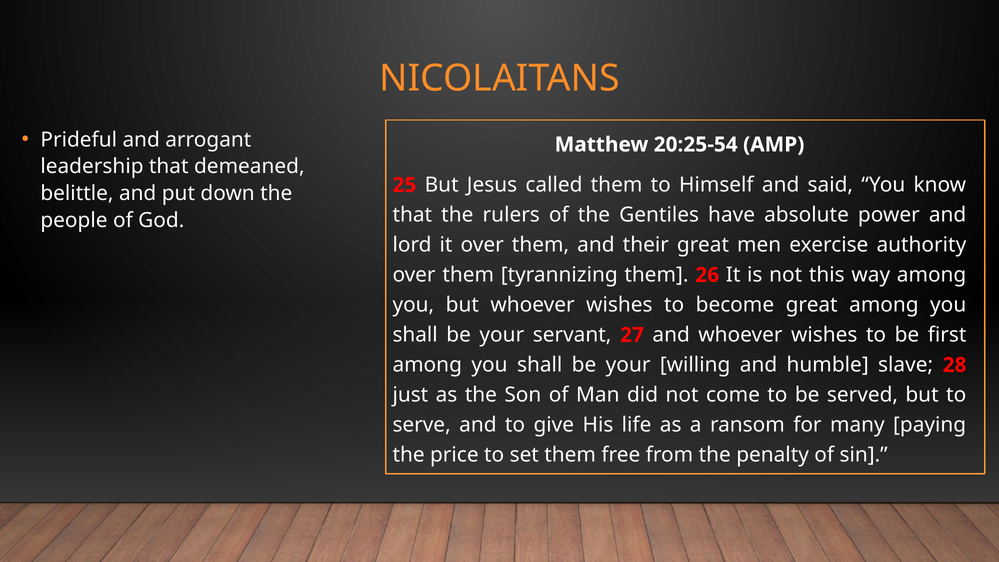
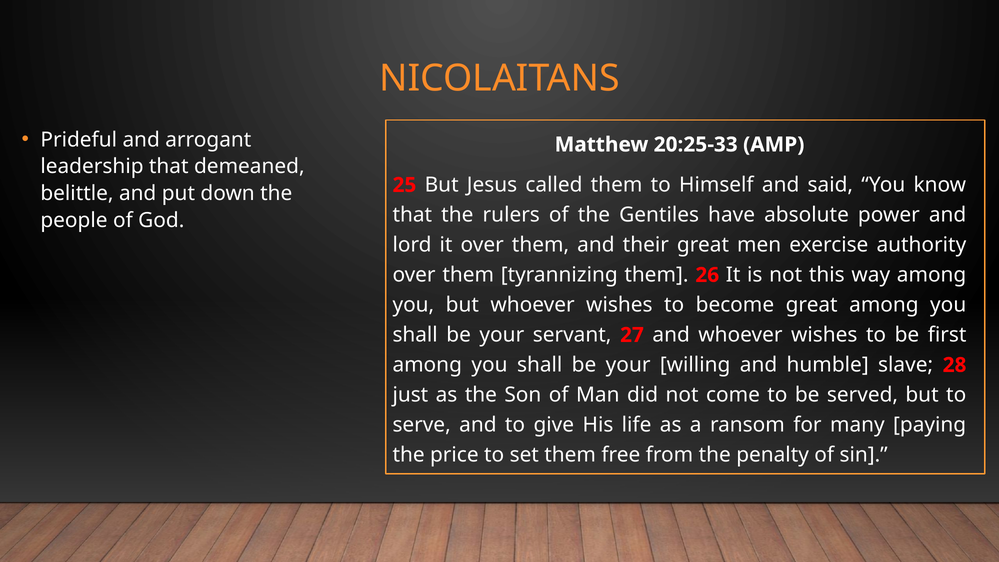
20:25-54: 20:25-54 -> 20:25-33
